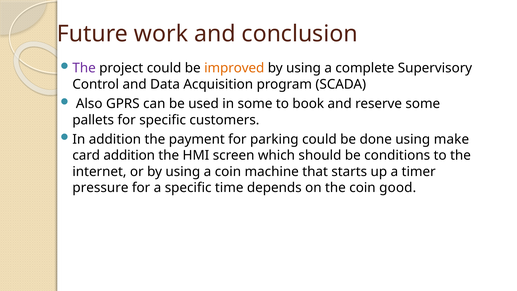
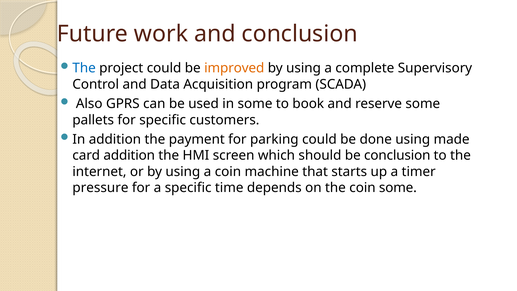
The at (84, 68) colour: purple -> blue
make: make -> made
be conditions: conditions -> conclusion
coin good: good -> some
